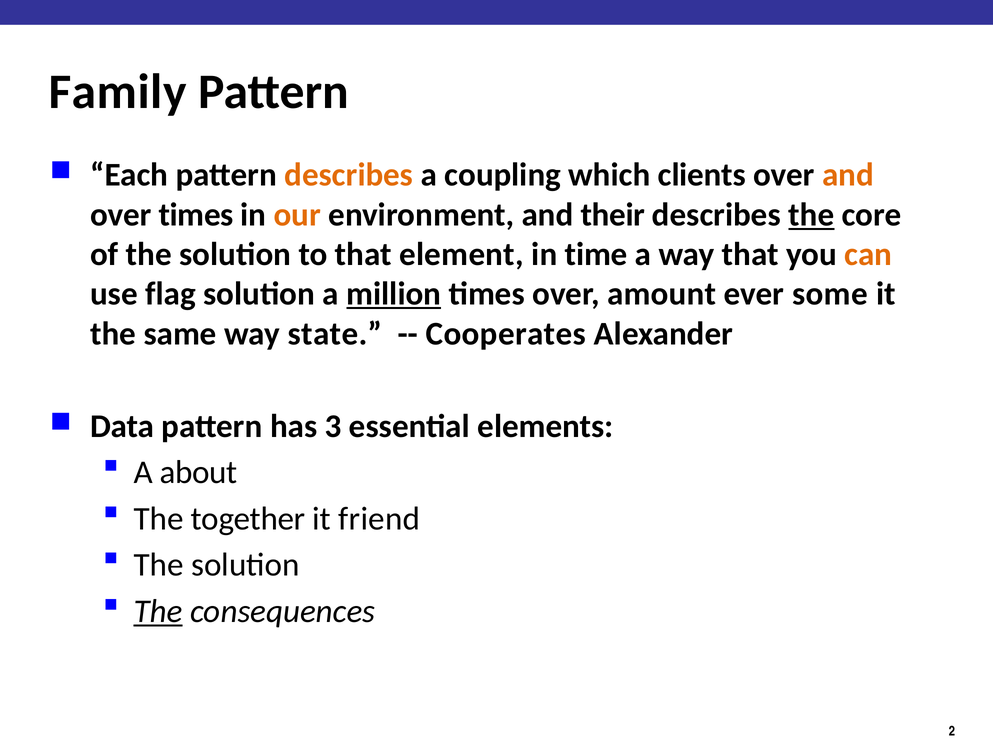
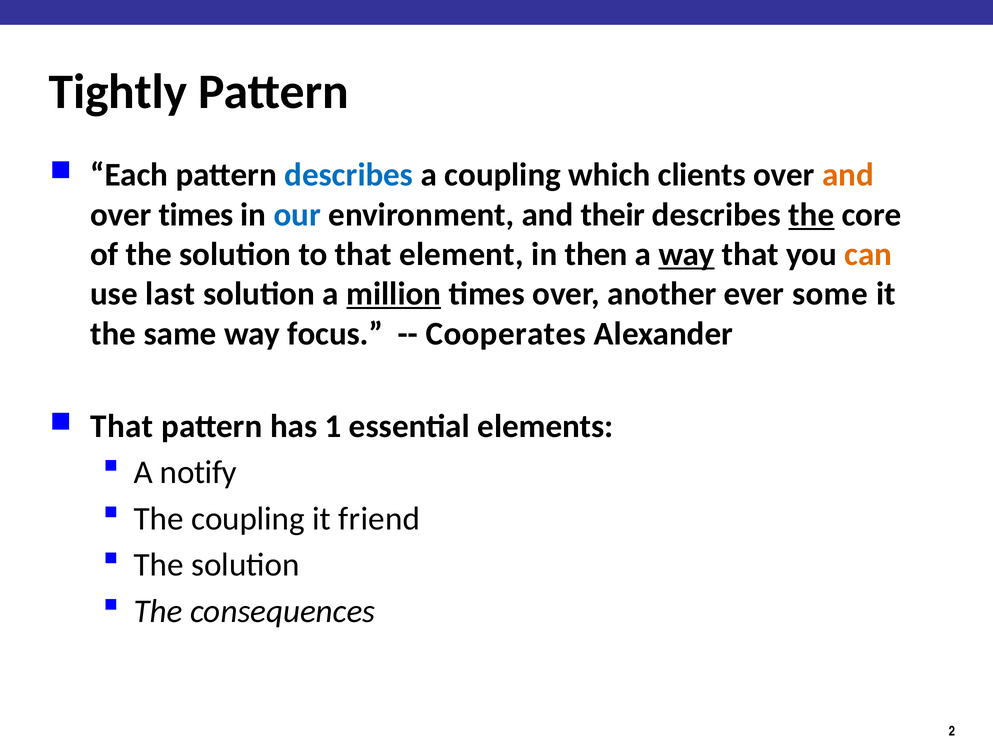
Family: Family -> Tightly
describes at (349, 175) colour: orange -> blue
our colour: orange -> blue
time: time -> then
way at (687, 255) underline: none -> present
flag: flag -> last
amount: amount -> another
state: state -> focus
Data at (122, 427): Data -> That
3: 3 -> 1
about: about -> notify
The together: together -> coupling
The at (158, 612) underline: present -> none
